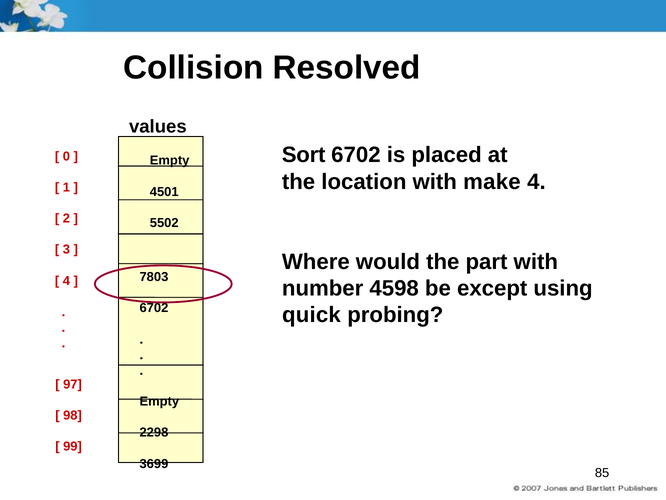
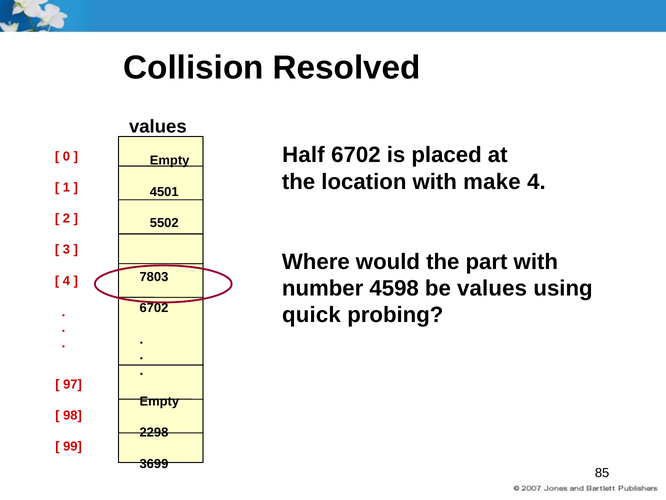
Sort: Sort -> Half
be except: except -> values
